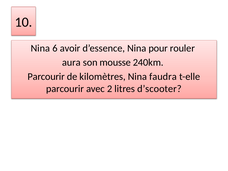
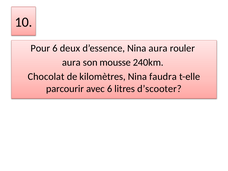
Nina at (40, 48): Nina -> Pour
avoir: avoir -> deux
Nina pour: pour -> aura
Parcourir at (46, 77): Parcourir -> Chocolat
avec 2: 2 -> 6
